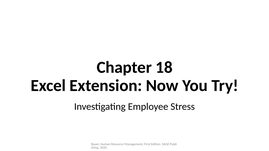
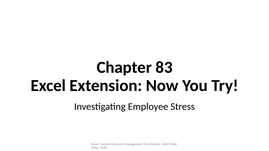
18: 18 -> 83
